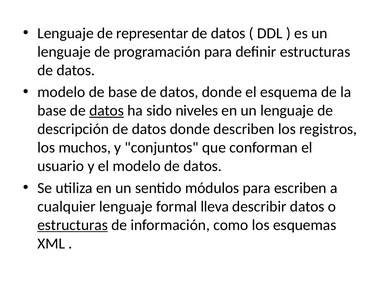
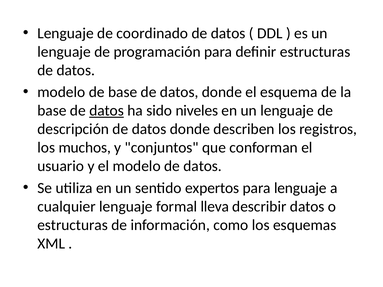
representar: representar -> coordinado
módulos: módulos -> expertos
para escriben: escriben -> lenguaje
estructuras at (73, 225) underline: present -> none
